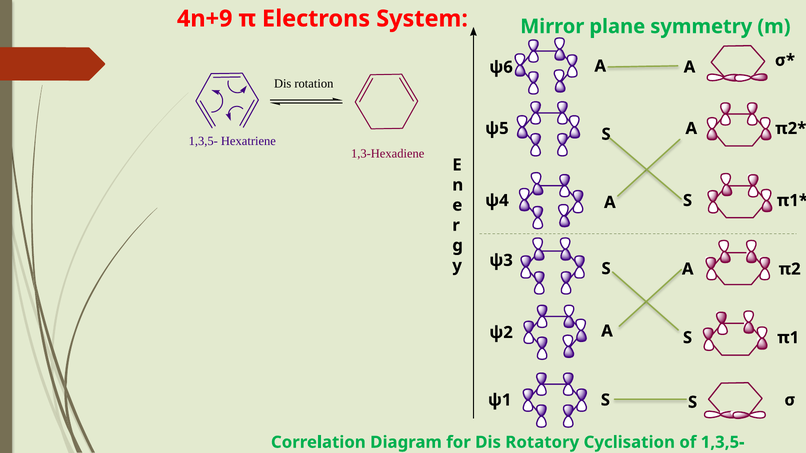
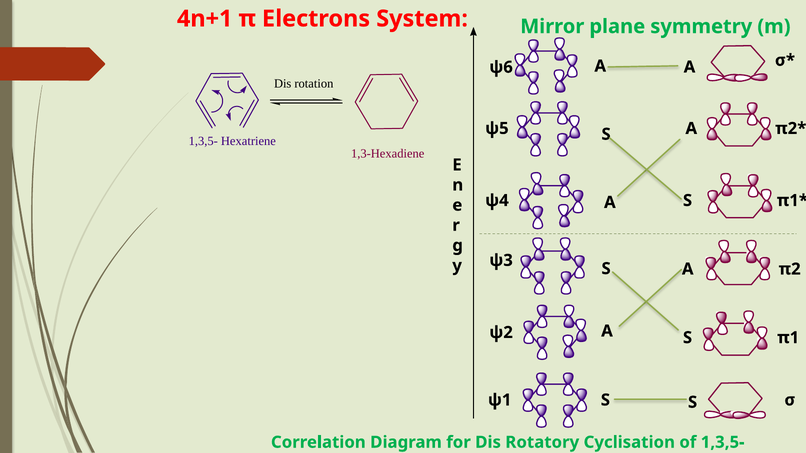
4n+9: 4n+9 -> 4n+1
